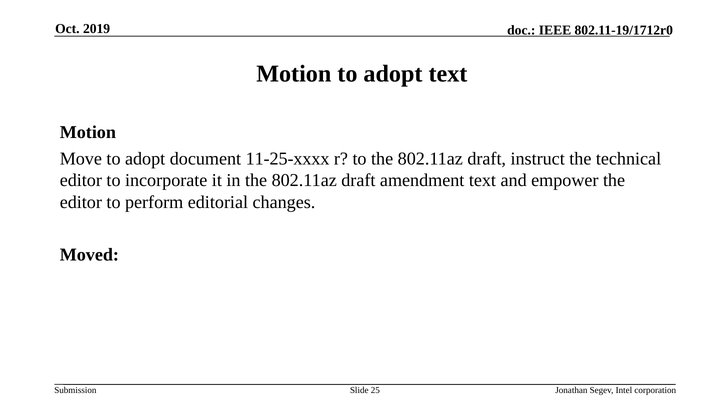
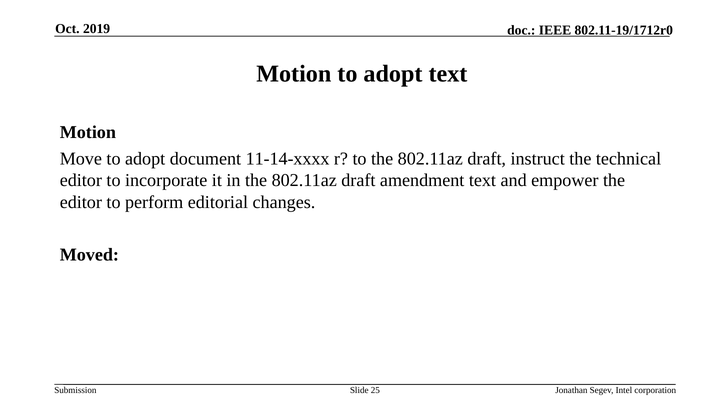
11-25-xxxx: 11-25-xxxx -> 11-14-xxxx
